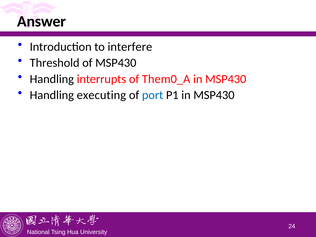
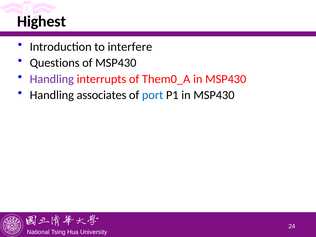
Answer: Answer -> Highest
Threshold: Threshold -> Questions
Handling at (52, 79) colour: black -> purple
executing: executing -> associates
